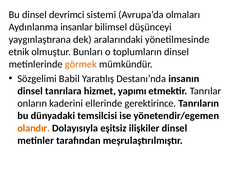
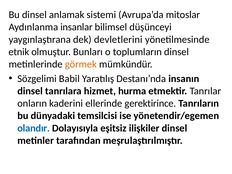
devrimci: devrimci -> anlamak
olmaları: olmaları -> mitoslar
aralarındaki: aralarındaki -> devletlerini
yapımı: yapımı -> hurma
olandır colour: orange -> blue
